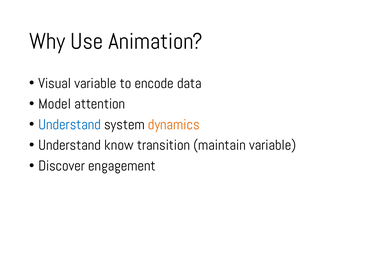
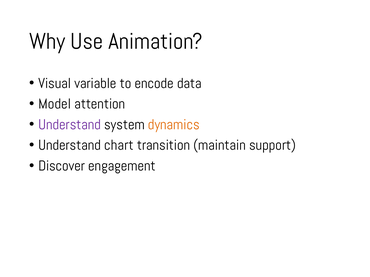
Understand at (70, 125) colour: blue -> purple
know: know -> chart
maintain variable: variable -> support
